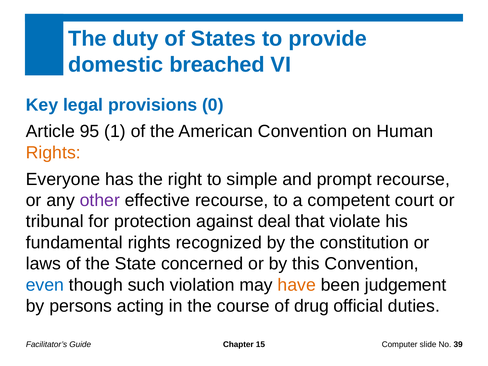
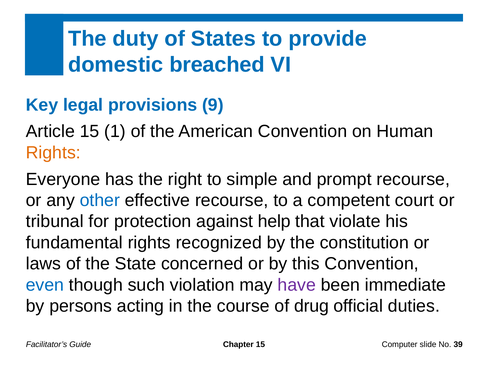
0: 0 -> 9
Article 95: 95 -> 15
other colour: purple -> blue
deal: deal -> help
have colour: orange -> purple
judgement: judgement -> immediate
